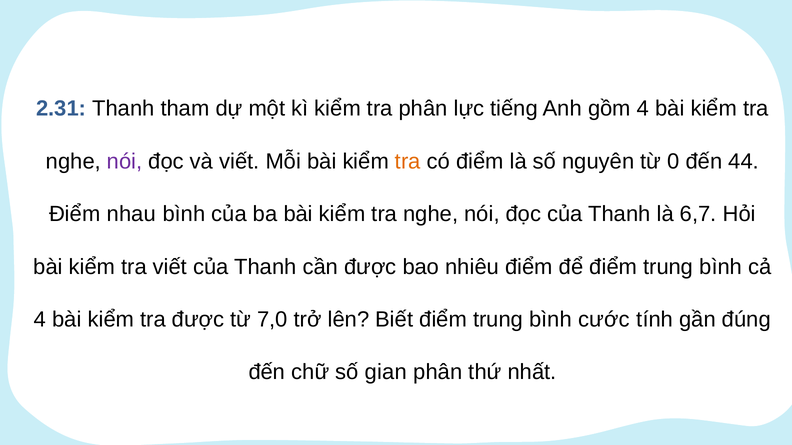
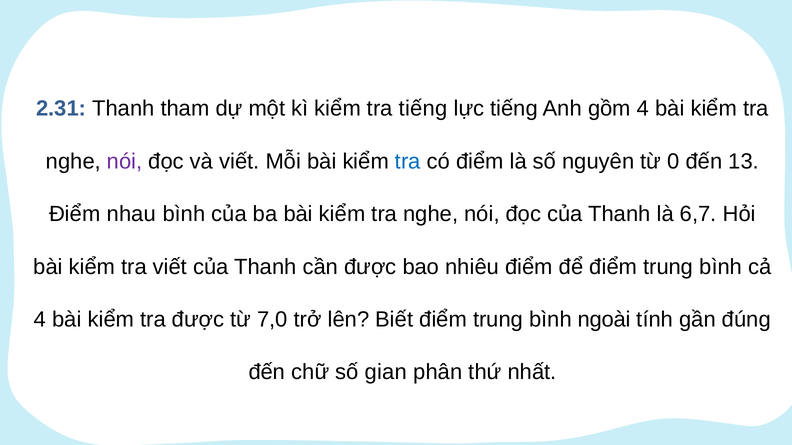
tra phân: phân -> tiếng
tra at (408, 161) colour: orange -> blue
44: 44 -> 13
cước: cước -> ngoài
